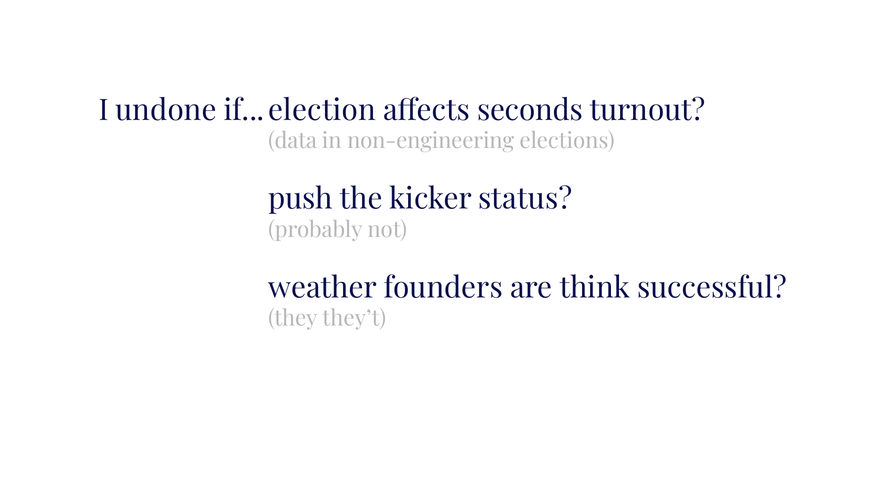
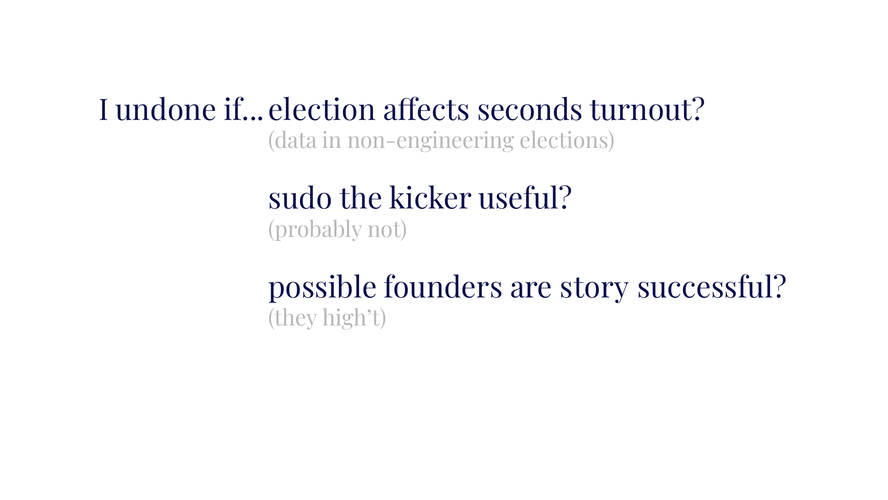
push: push -> sudo
status: status -> useful
weather: weather -> possible
think: think -> story
they’t: they’t -> high’t
